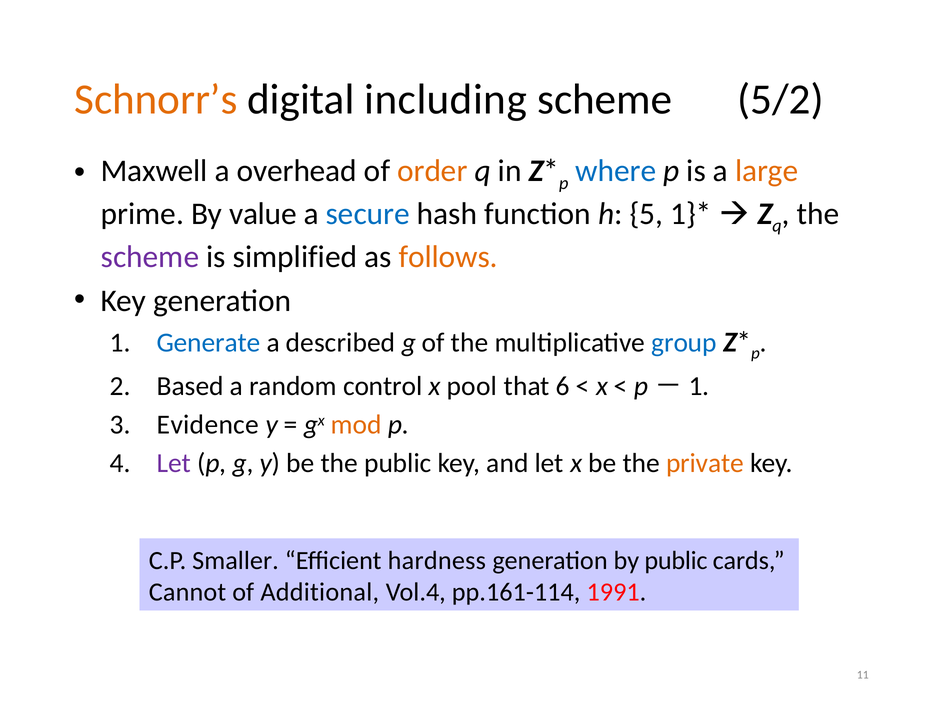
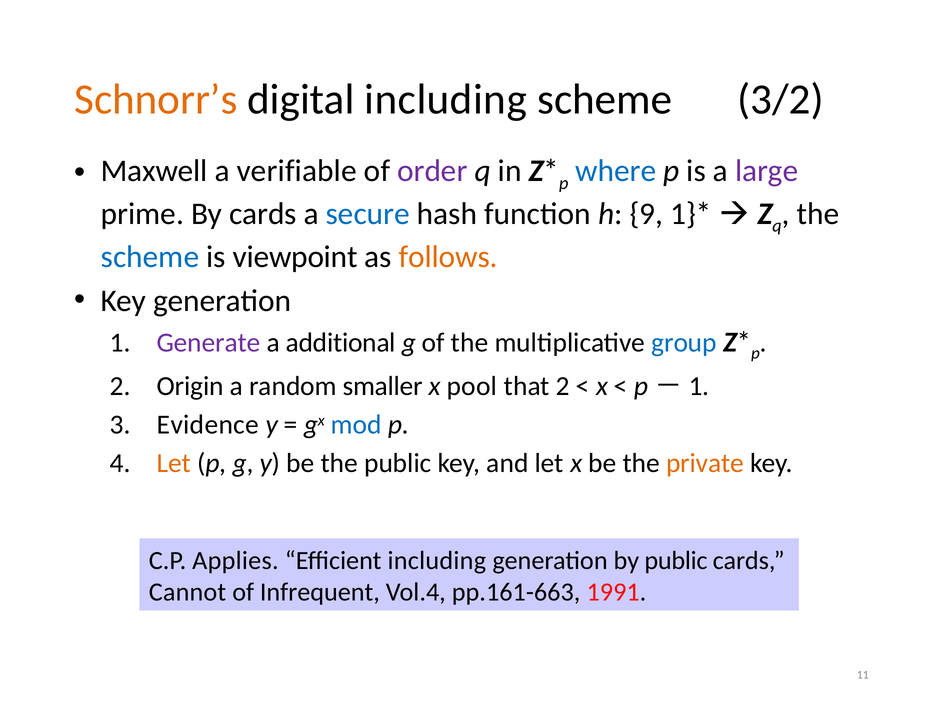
5/2: 5/2 -> 3/2
overhead: overhead -> verifiable
order colour: orange -> purple
large colour: orange -> purple
By value: value -> cards
5: 5 -> 9
scheme at (150, 257) colour: purple -> blue
simplified: simplified -> viewpoint
Generate colour: blue -> purple
described: described -> additional
Based: Based -> Origin
control: control -> smaller
that 6: 6 -> 2
mod colour: orange -> blue
Let at (174, 463) colour: purple -> orange
Smaller: Smaller -> Applies
Efficient hardness: hardness -> including
Additional: Additional -> Infrequent
pp.161-114: pp.161-114 -> pp.161-663
